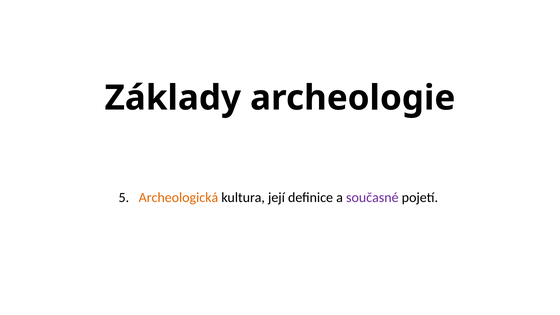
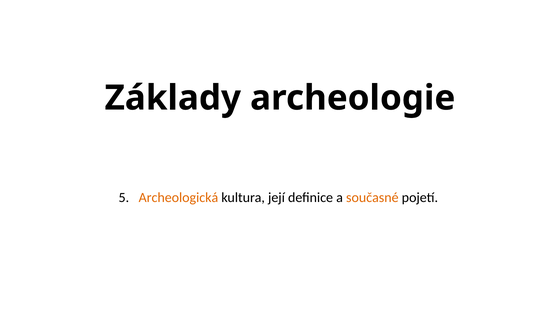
současné colour: purple -> orange
